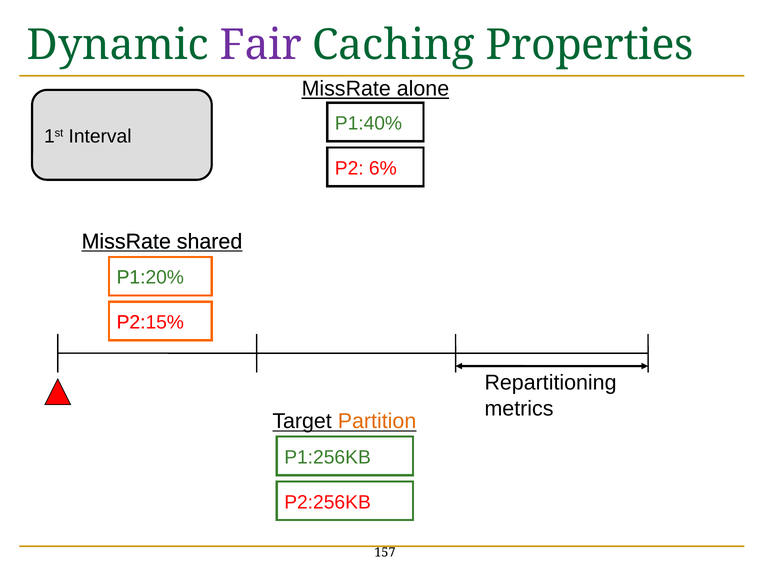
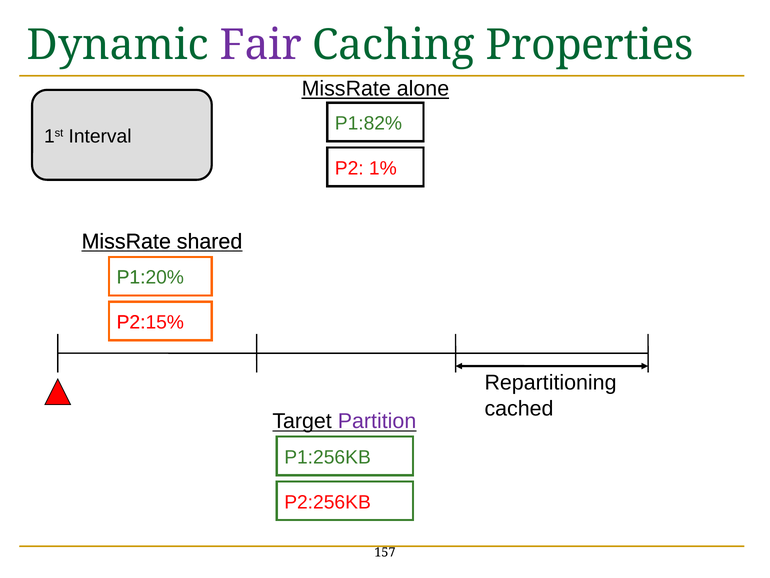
P1:40%: P1:40% -> P1:82%
6%: 6% -> 1%
metrics: metrics -> cached
Partition colour: orange -> purple
